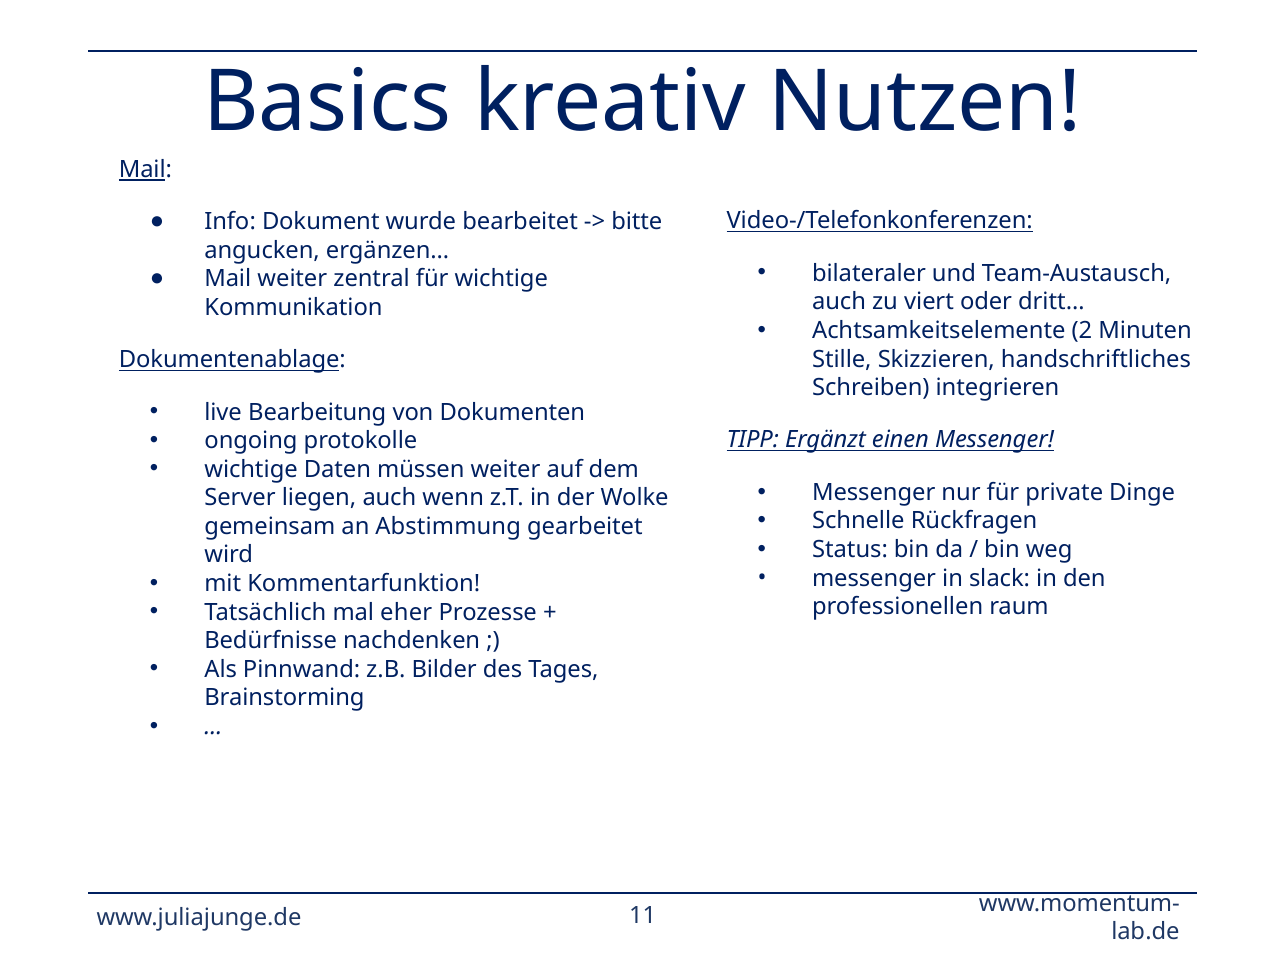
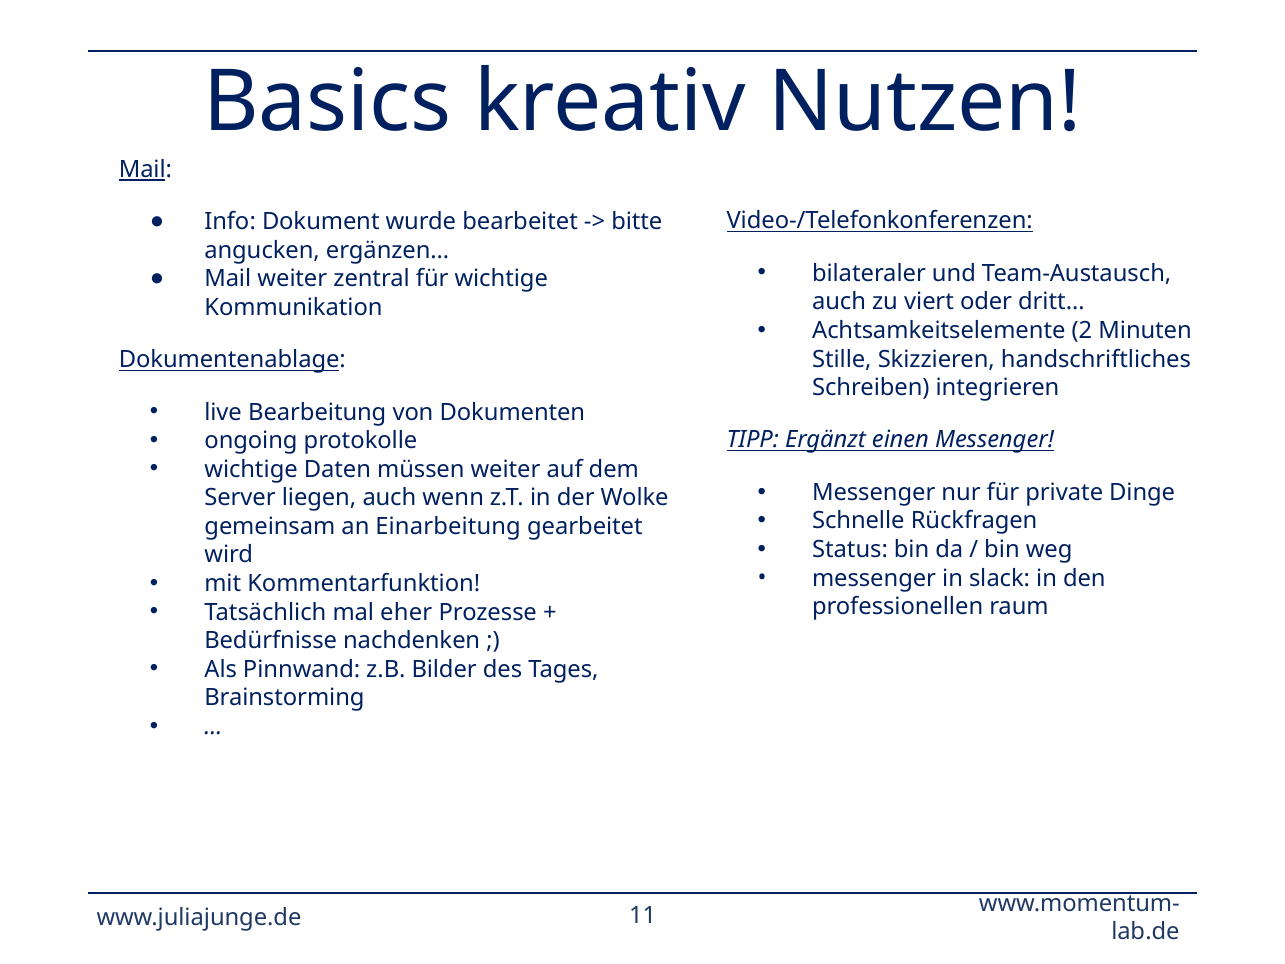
Abstimmung: Abstimmung -> Einarbeitung
